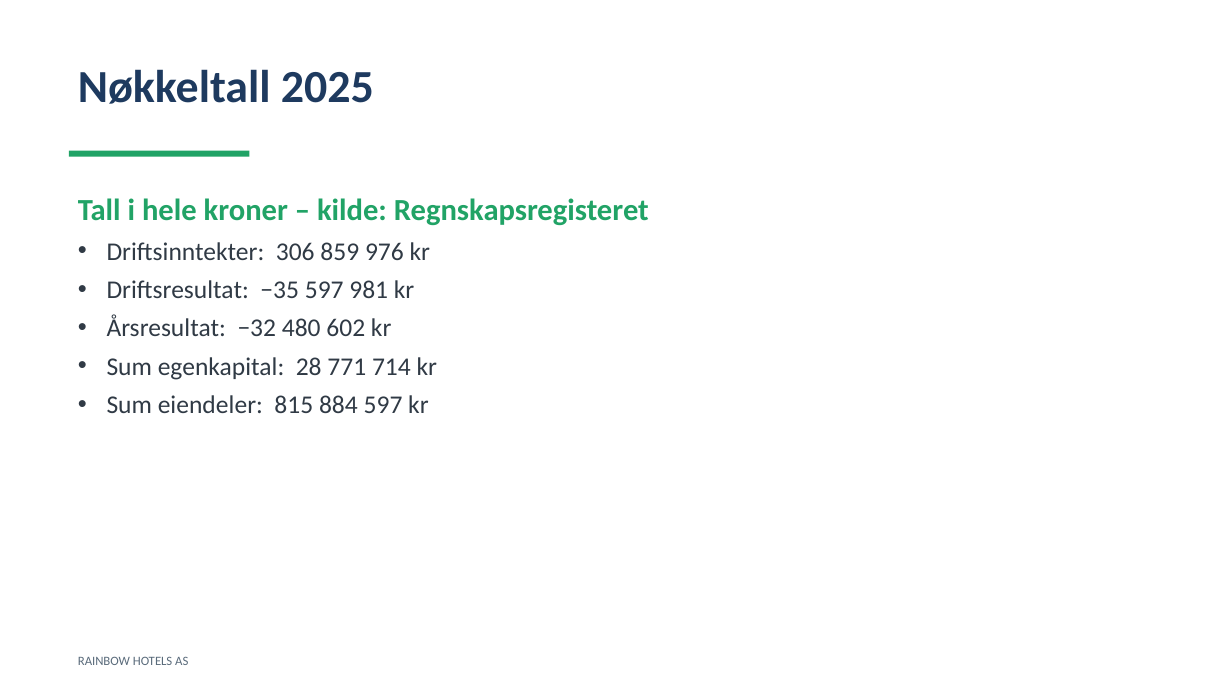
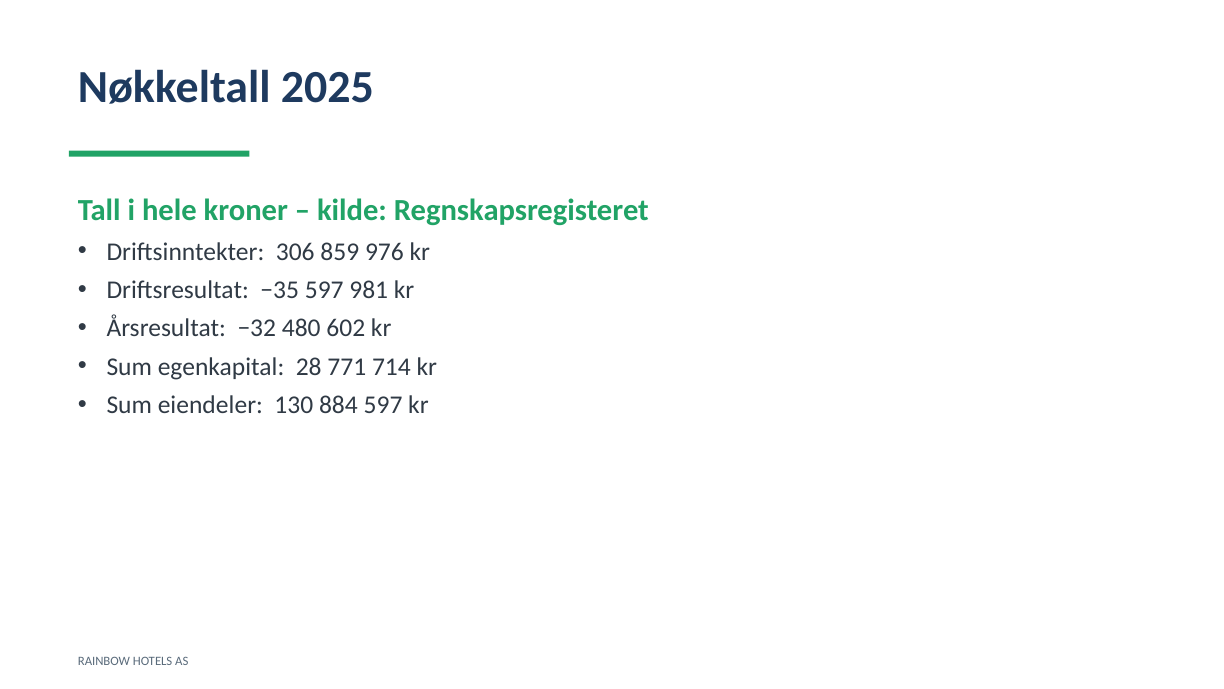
815: 815 -> 130
